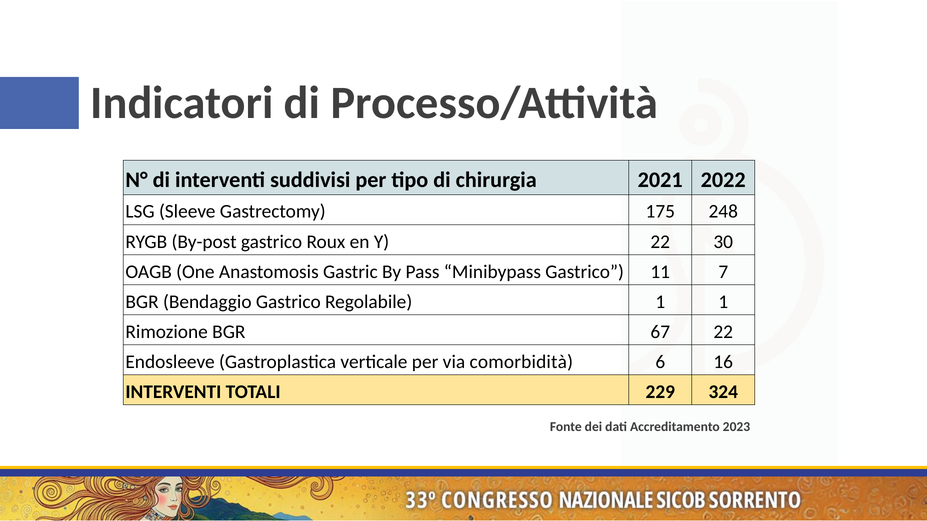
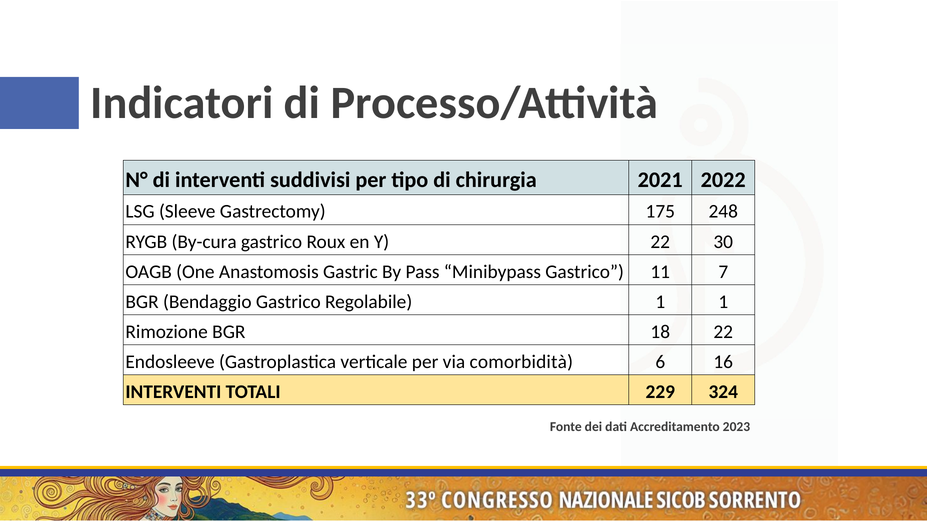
By-post: By-post -> By-cura
67: 67 -> 18
